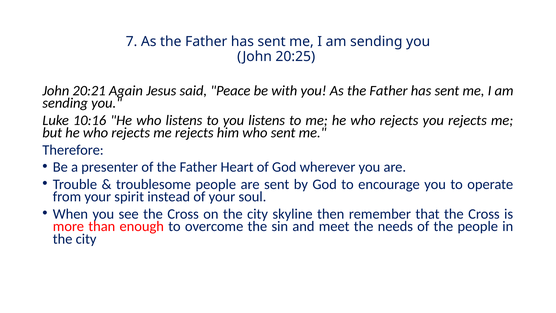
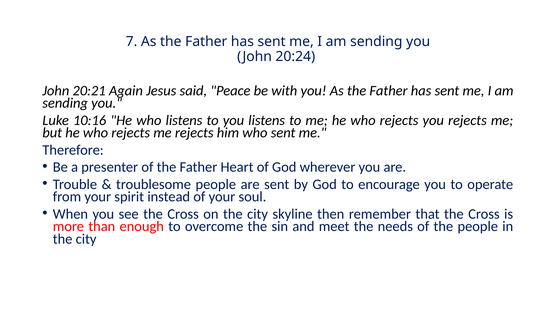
20:25: 20:25 -> 20:24
